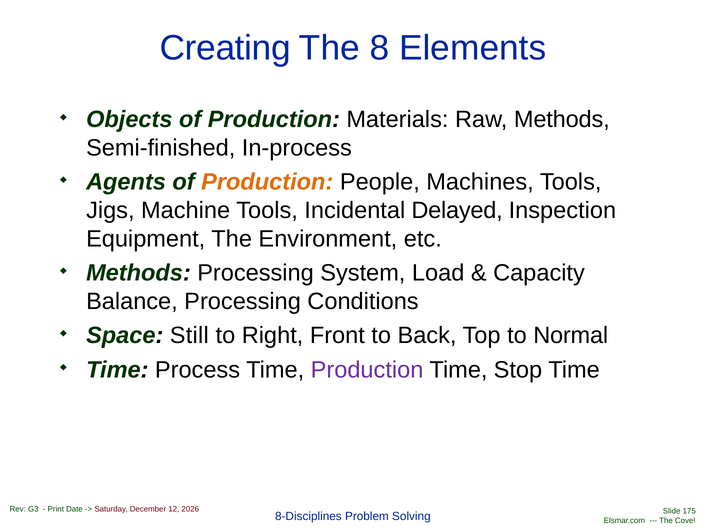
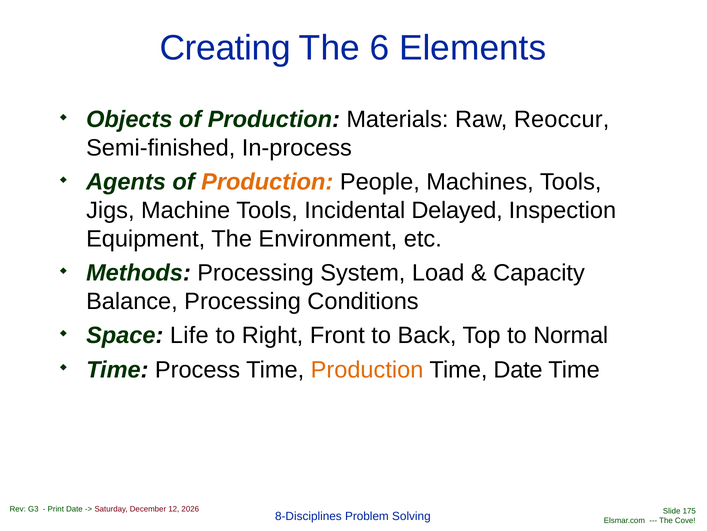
8: 8 -> 6
Raw Methods: Methods -> Reoccur
Still: Still -> Life
Production at (367, 369) colour: purple -> orange
Time Stop: Stop -> Date
